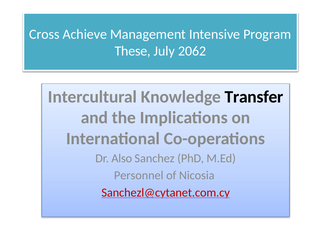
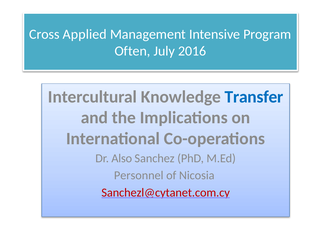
Achieve: Achieve -> Applied
These: These -> Often
2062: 2062 -> 2016
Transfer colour: black -> blue
